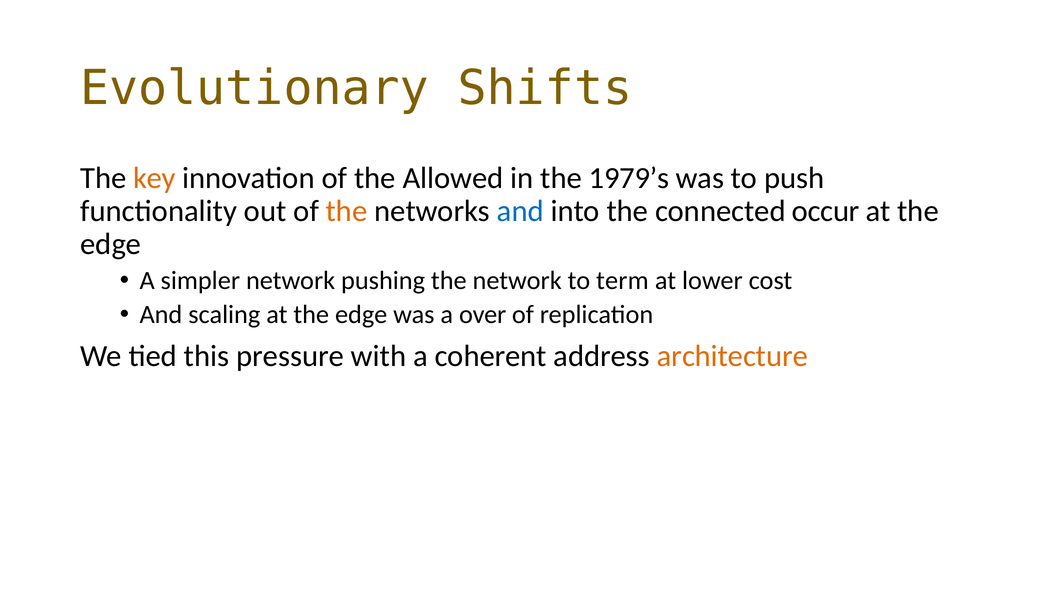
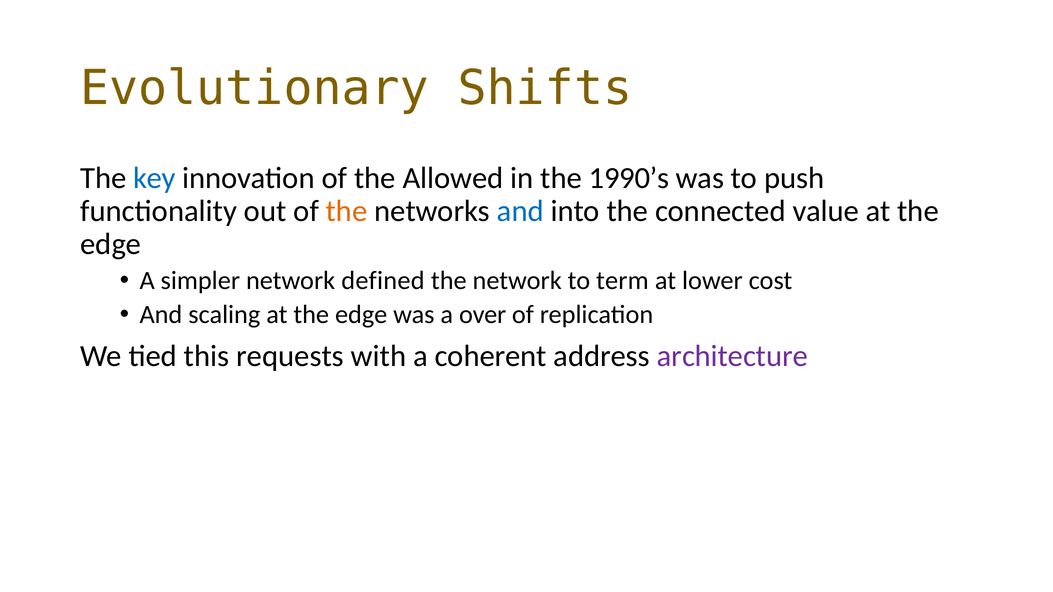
key colour: orange -> blue
1979’s: 1979’s -> 1990’s
occur: occur -> value
pushing: pushing -> defined
pressure: pressure -> requests
architecture colour: orange -> purple
